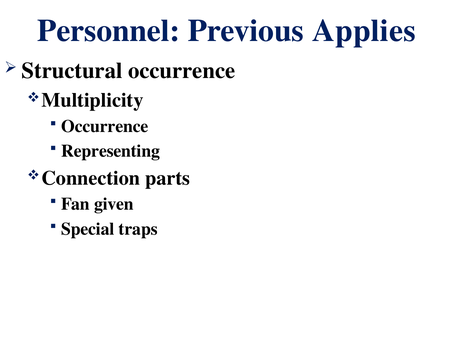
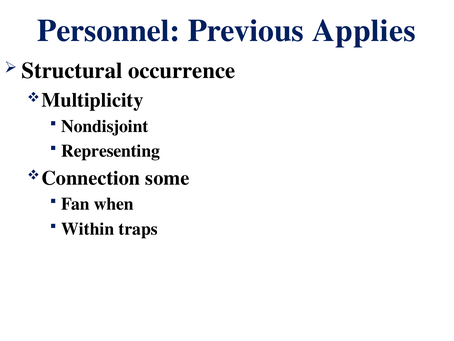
Occurrence at (105, 126): Occurrence -> Nondisjoint
parts: parts -> some
given: given -> when
Special: Special -> Within
